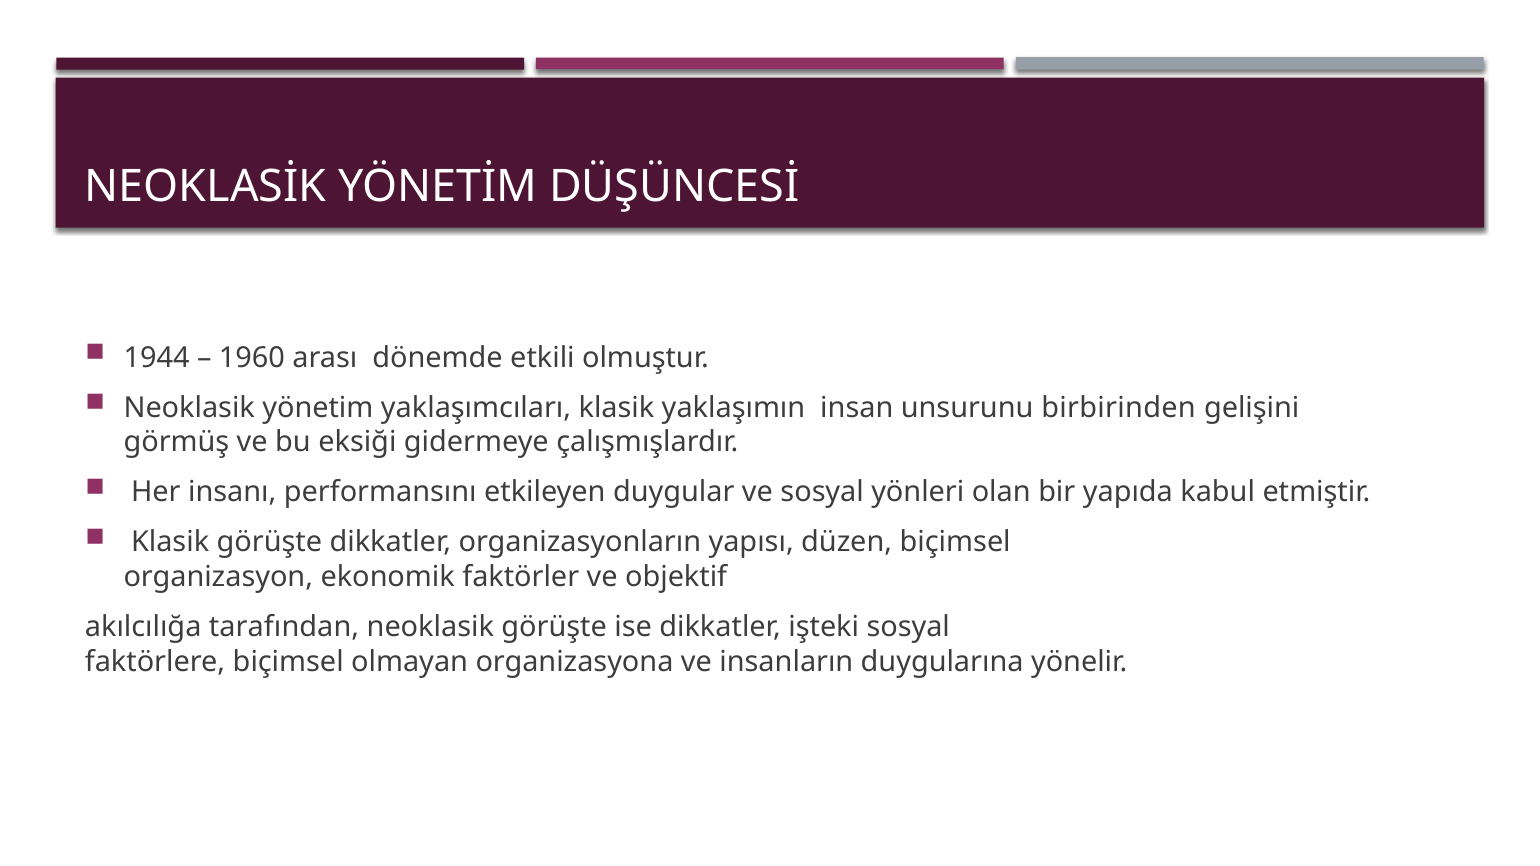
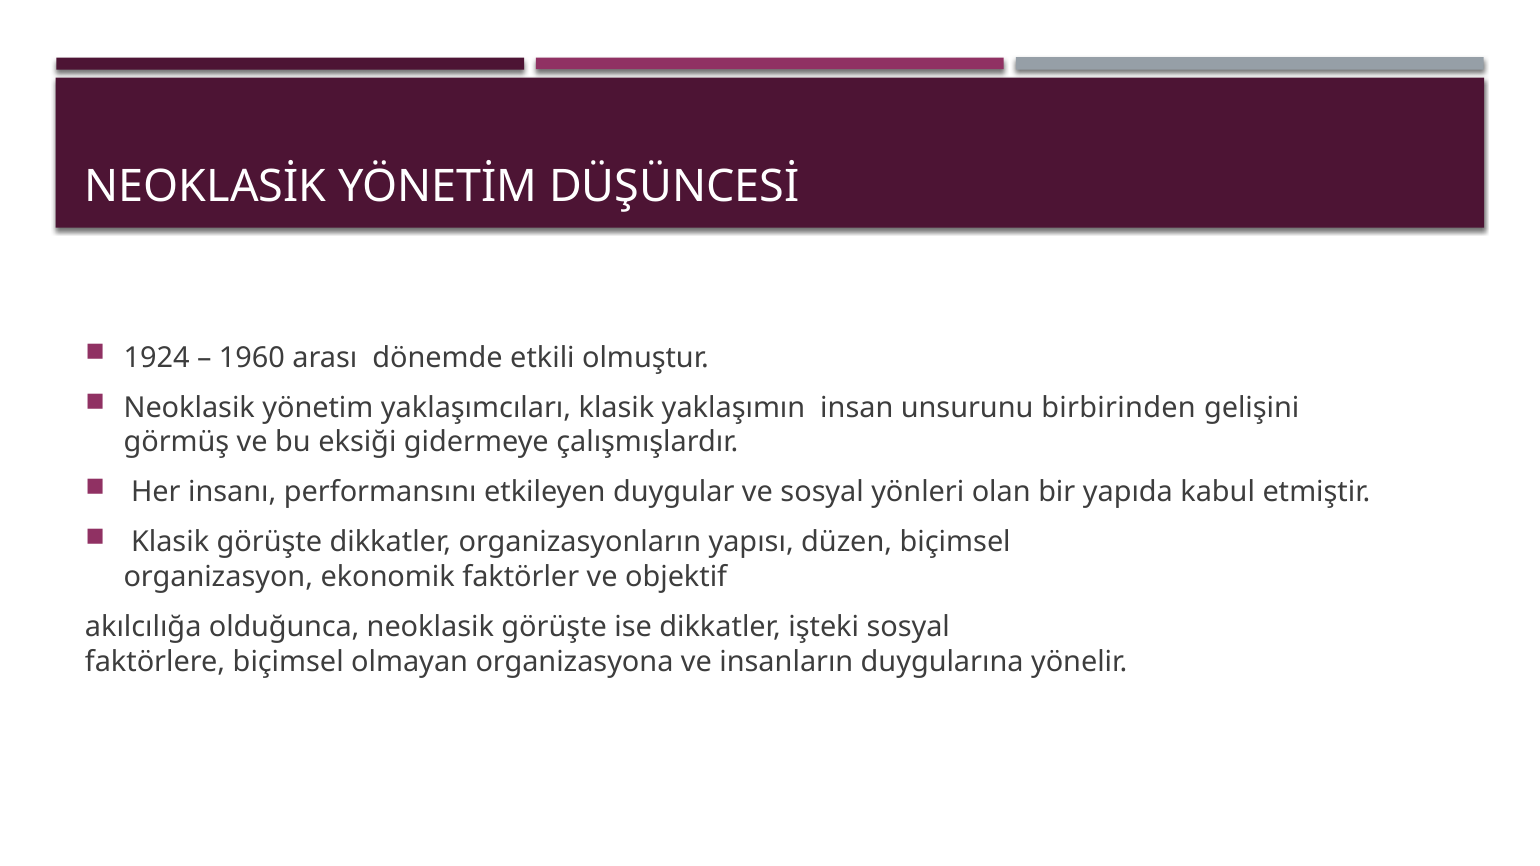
1944: 1944 -> 1924
tarafından: tarafından -> olduğunca
